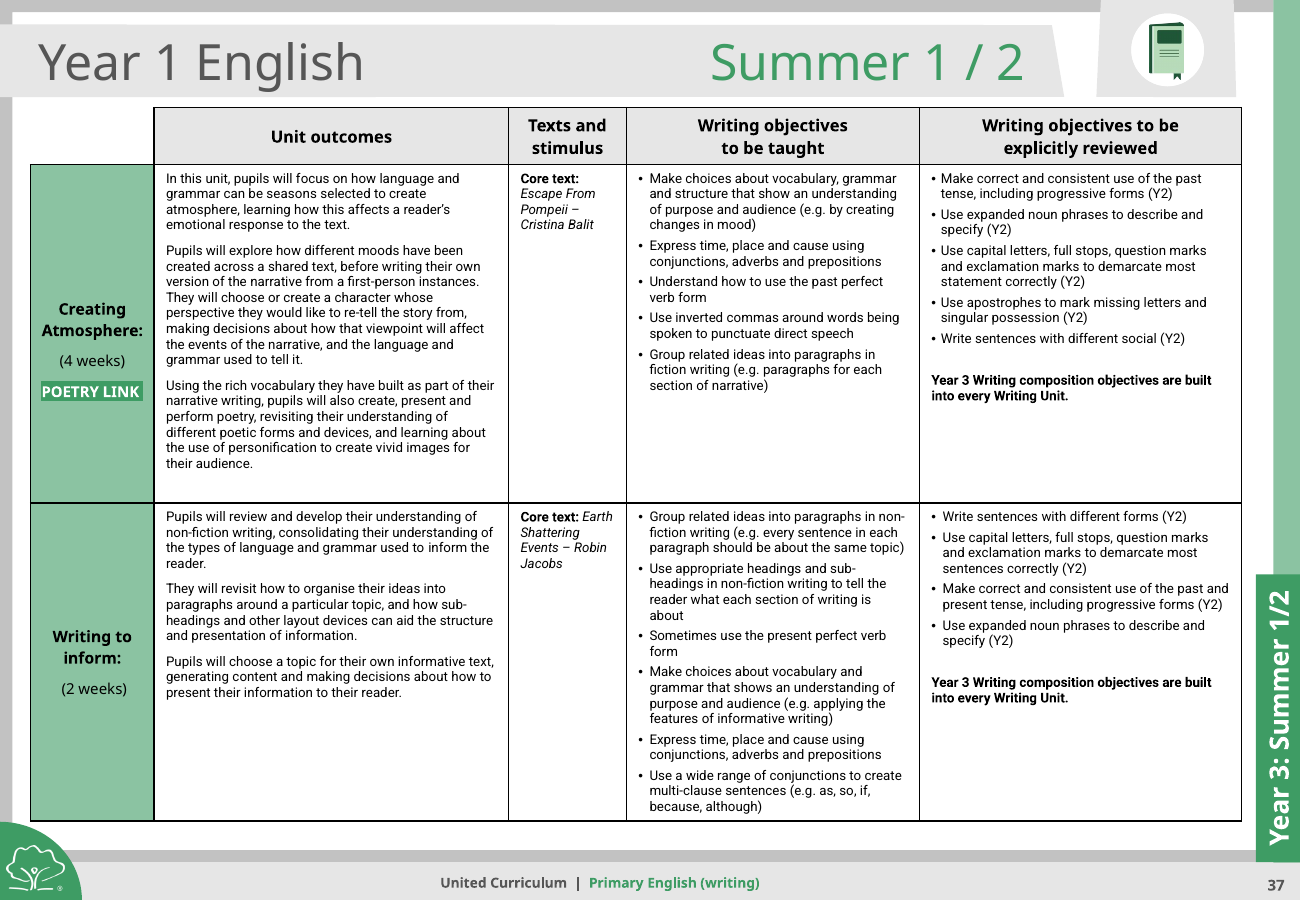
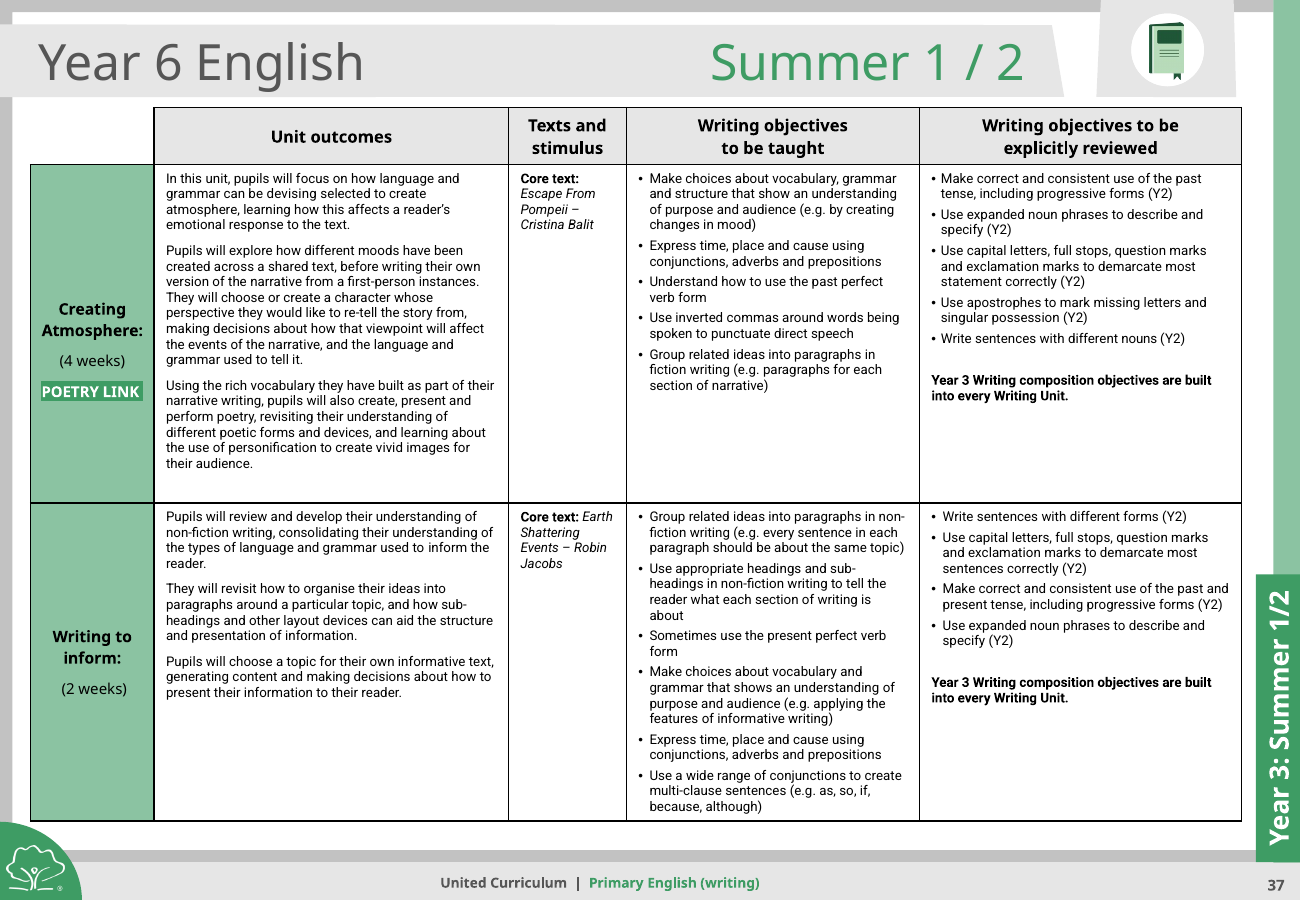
Year 1: 1 -> 6
seasons: seasons -> devising
social: social -> nouns
